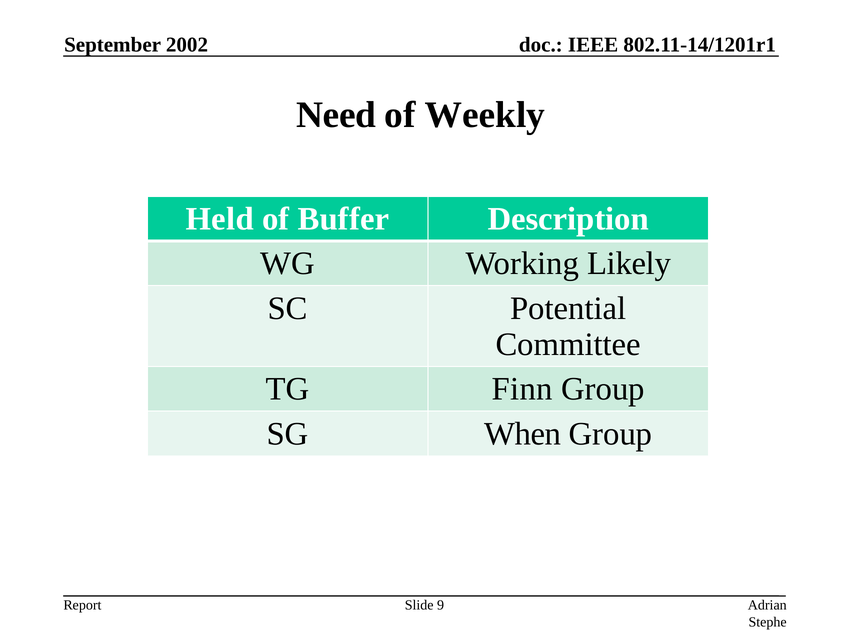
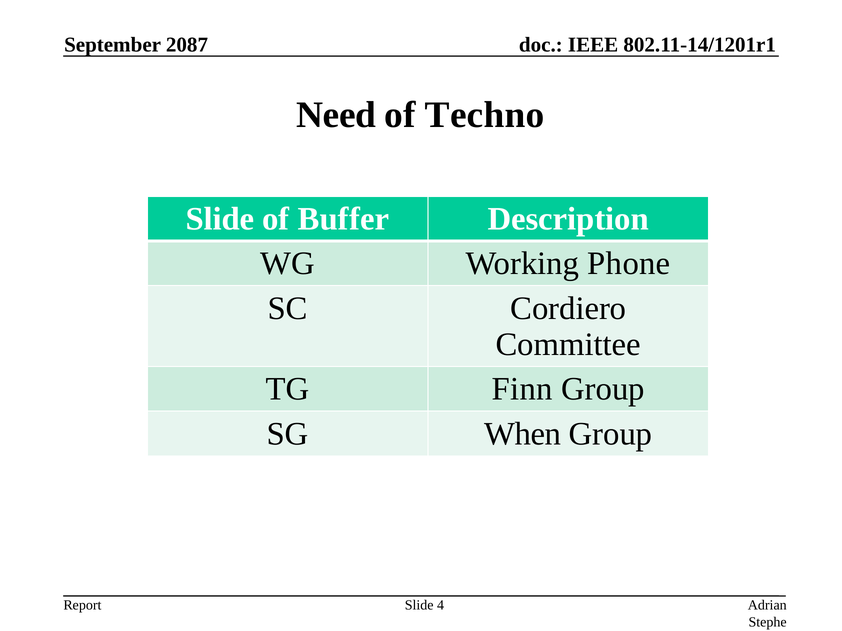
2002: 2002 -> 2087
Weekly: Weekly -> Techno
Held at (220, 219): Held -> Slide
Likely: Likely -> Phone
Potential: Potential -> Cordiero
9: 9 -> 4
